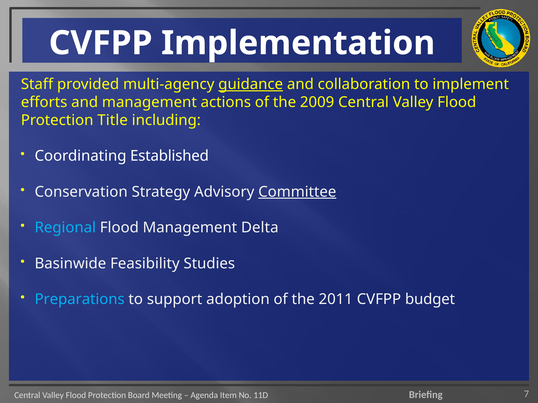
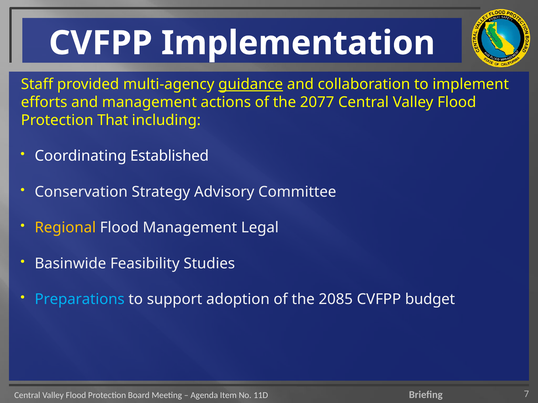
2009: 2009 -> 2077
Title: Title -> That
Committee underline: present -> none
Regional colour: light blue -> yellow
Delta: Delta -> Legal
2011: 2011 -> 2085
